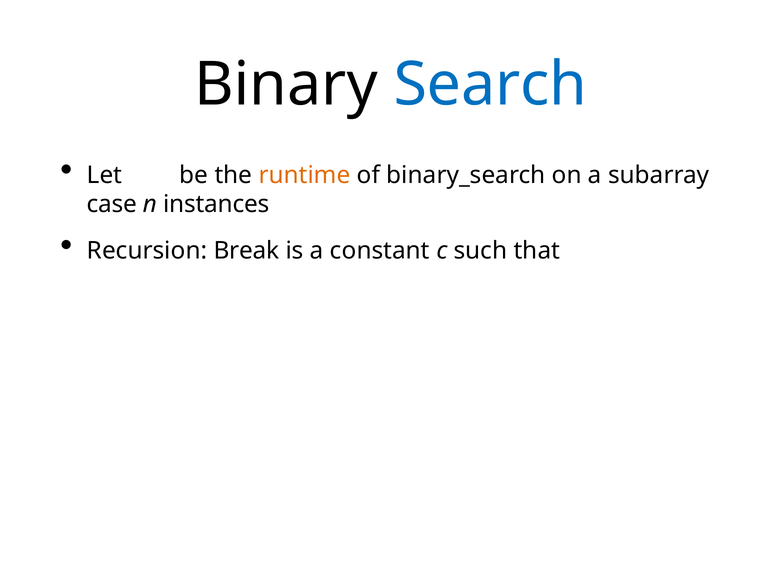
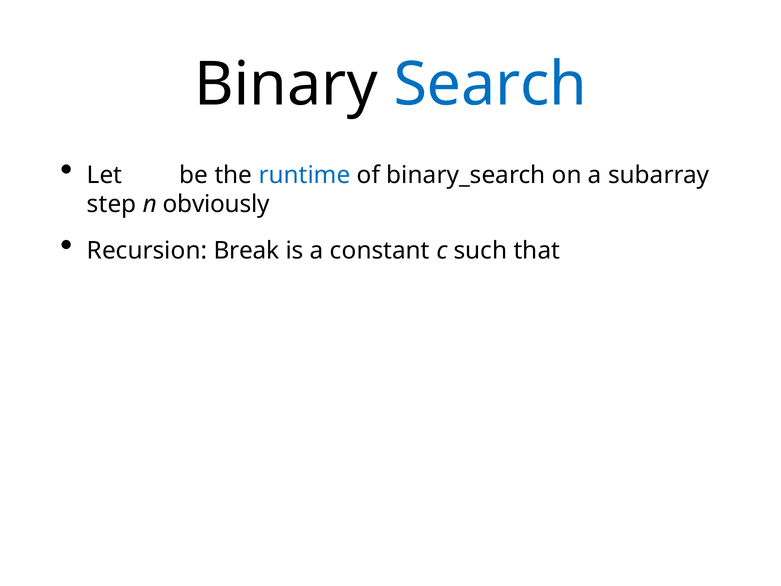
runtime colour: orange -> blue
case: case -> step
instances: instances -> obviously
